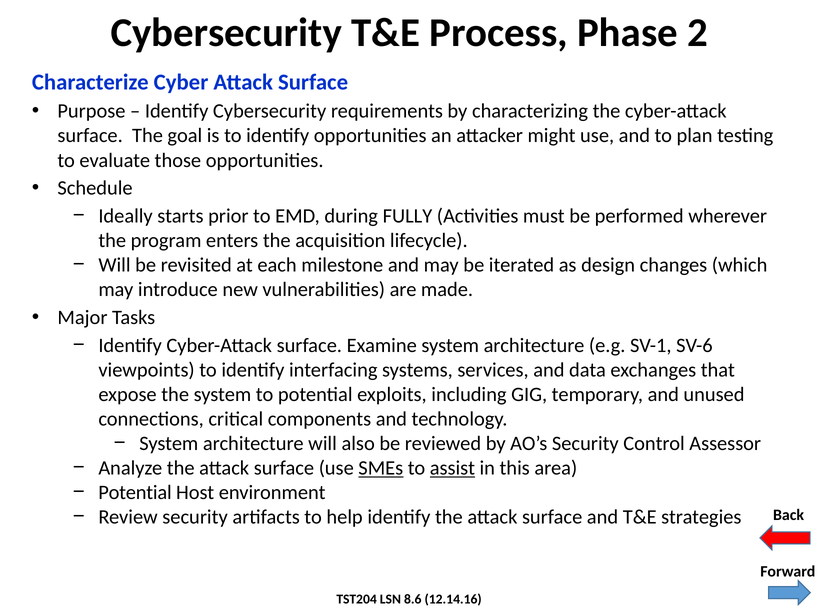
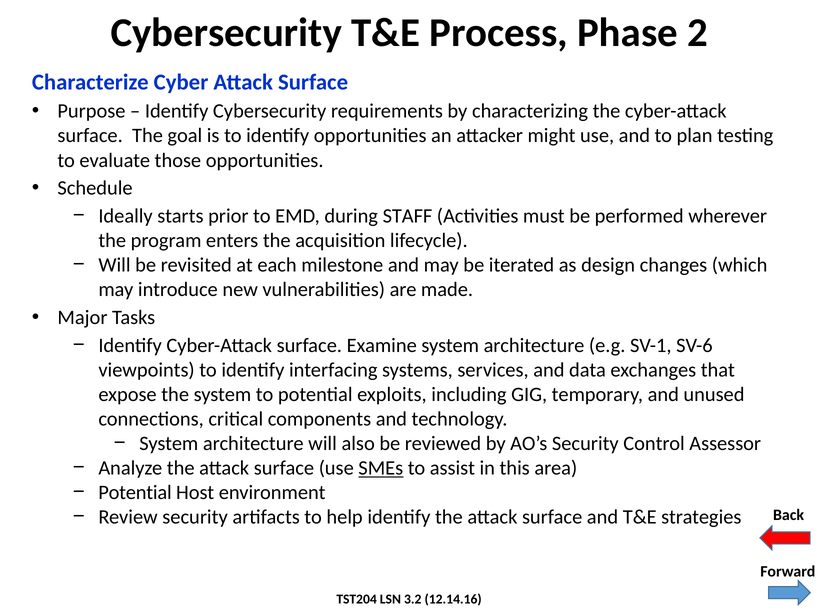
FULLY: FULLY -> STAFF
assist underline: present -> none
8.6: 8.6 -> 3.2
